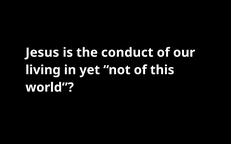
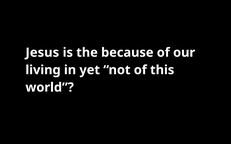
conduct: conduct -> because
